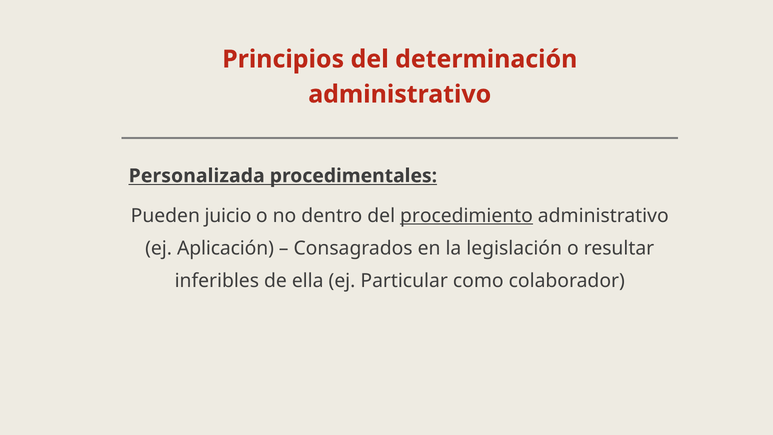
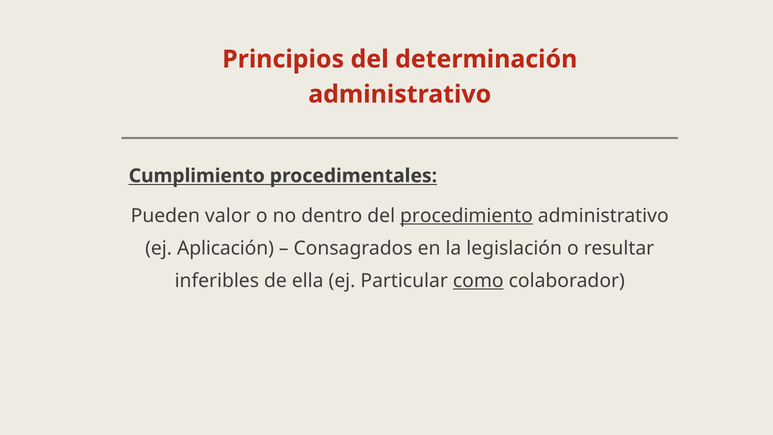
Personalizada: Personalizada -> Cumplimiento
juicio: juicio -> valor
como underline: none -> present
